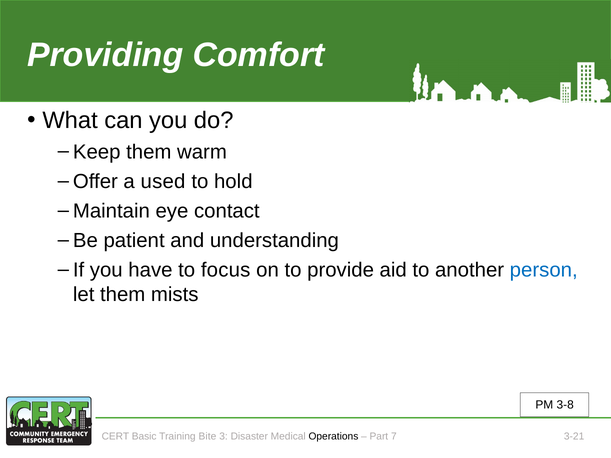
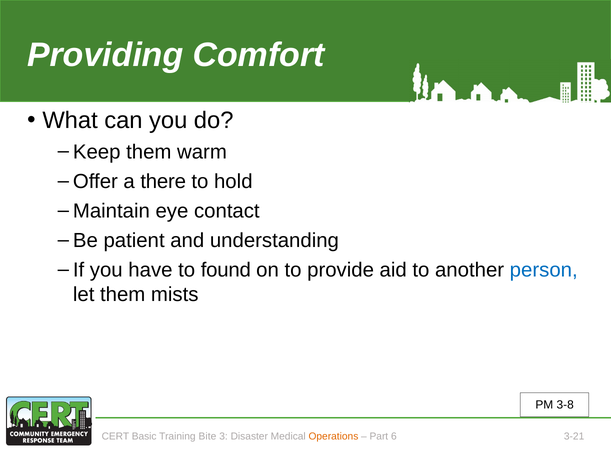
used: used -> there
focus: focus -> found
Operations colour: black -> orange
7: 7 -> 6
